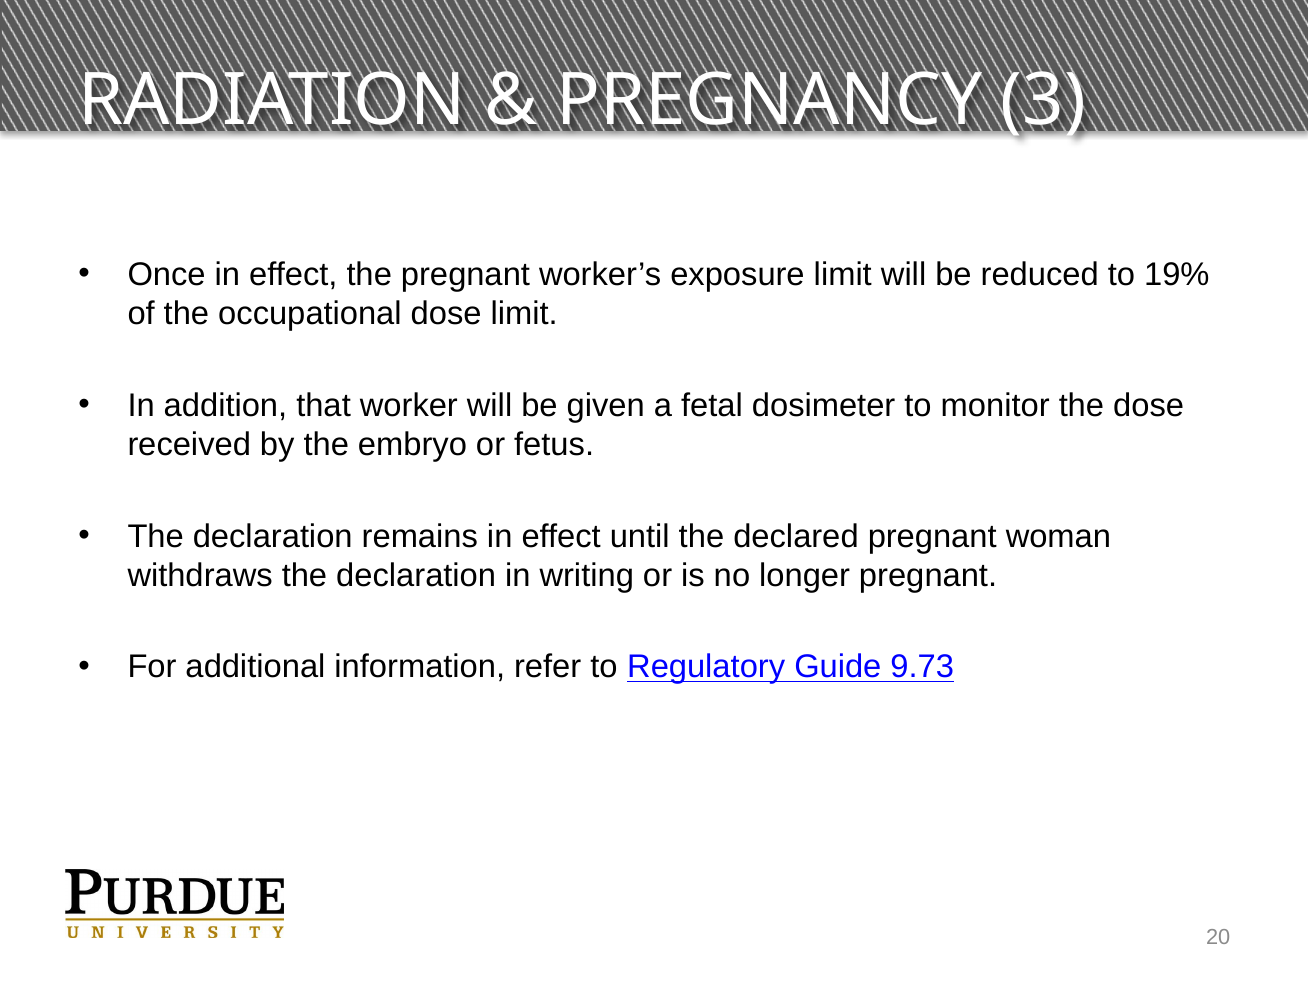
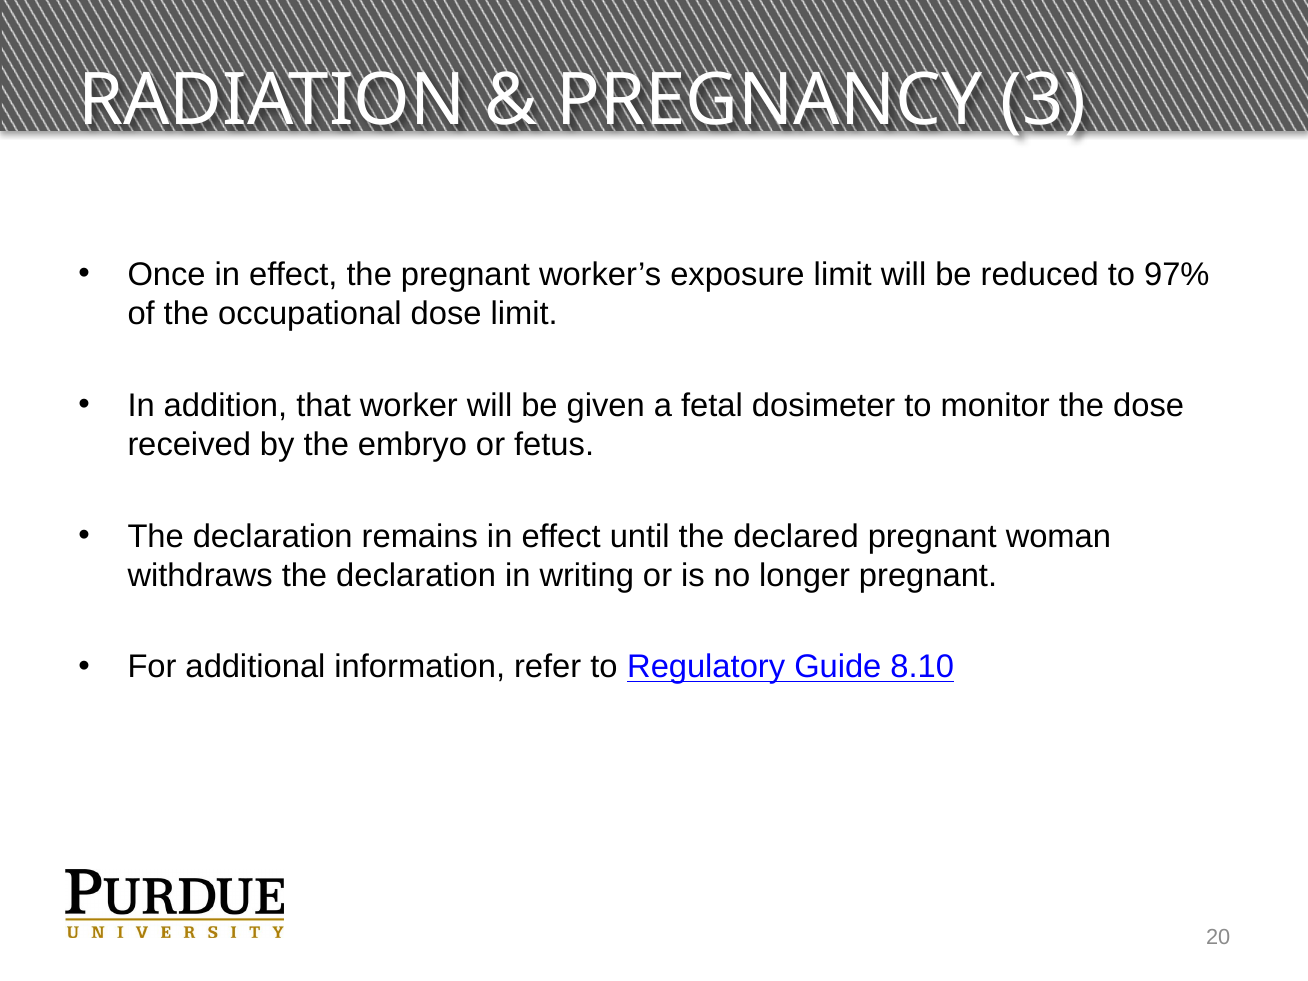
19%: 19% -> 97%
9.73: 9.73 -> 8.10
